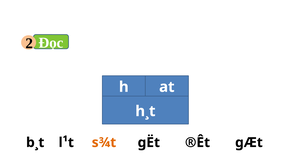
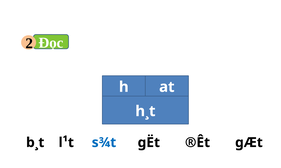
s¾t colour: orange -> blue
